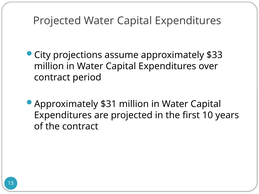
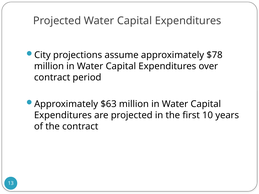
$33: $33 -> $78
$31: $31 -> $63
